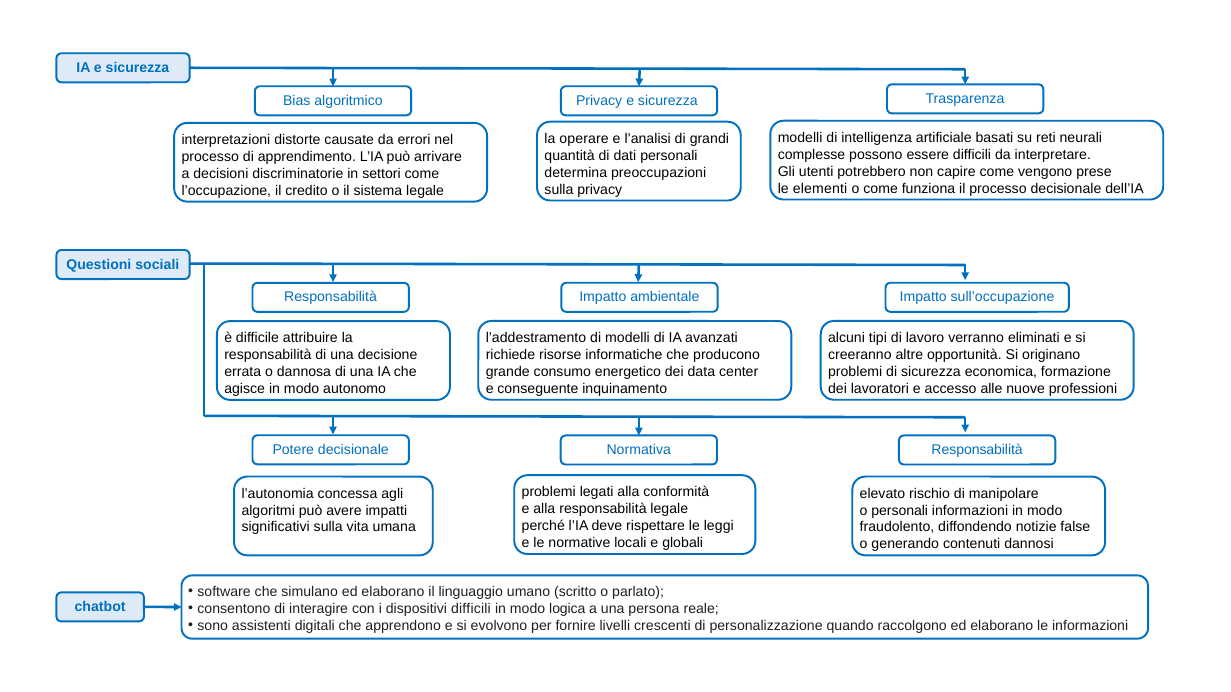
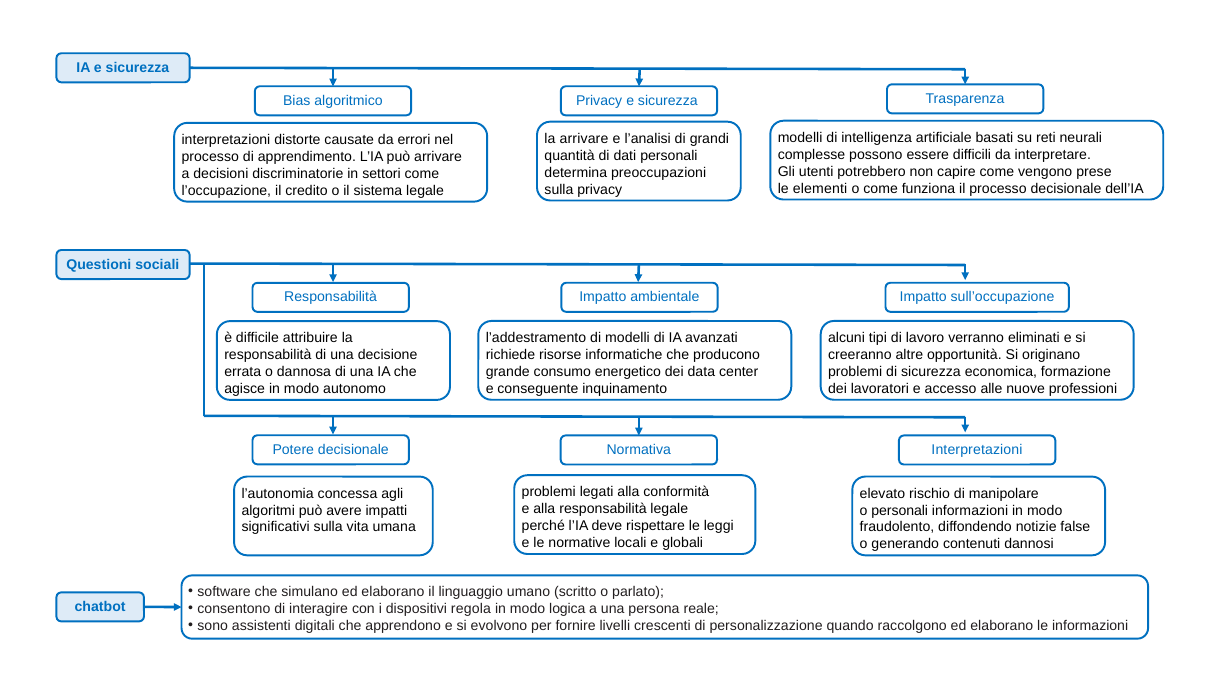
la operare: operare -> arrivare
Normativa Responsabilità: Responsabilità -> Interpretazioni
dispositivi difficili: difficili -> regola
